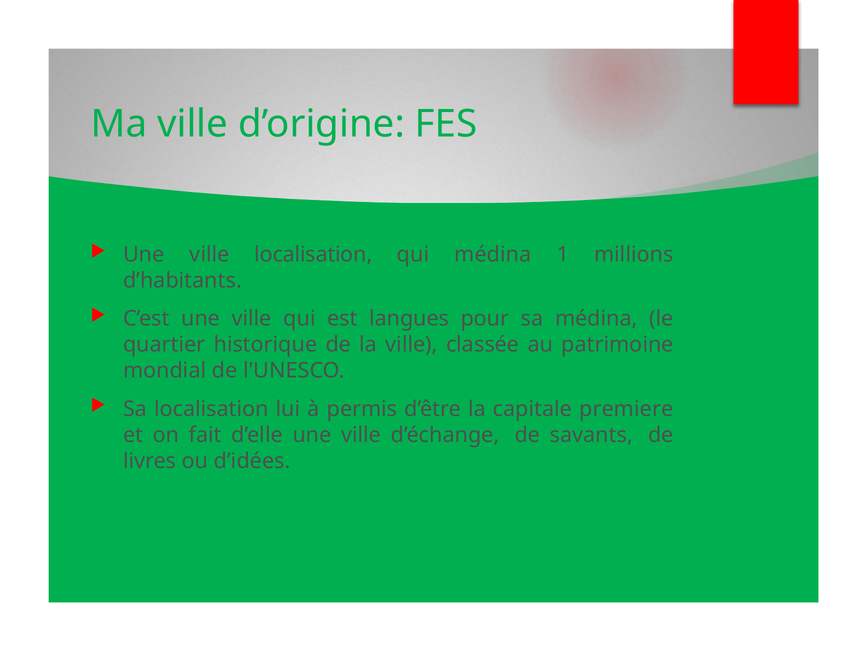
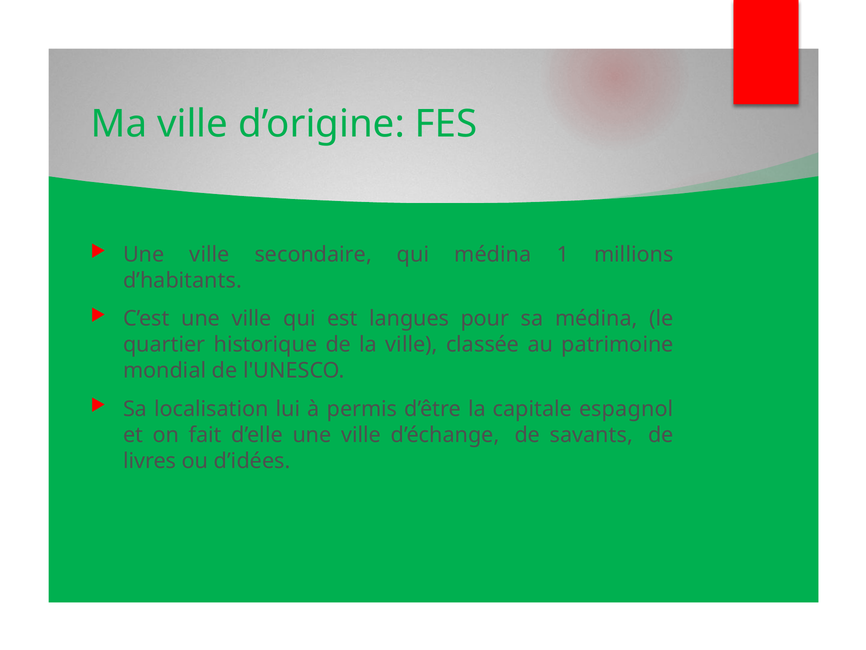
ville localisation: localisation -> secondaire
premiere: premiere -> espagnol
